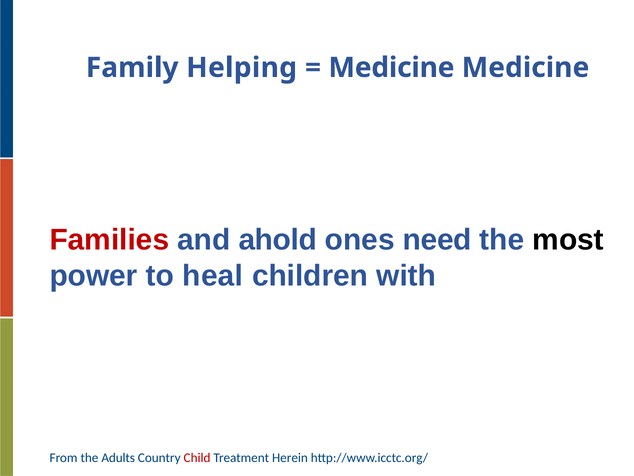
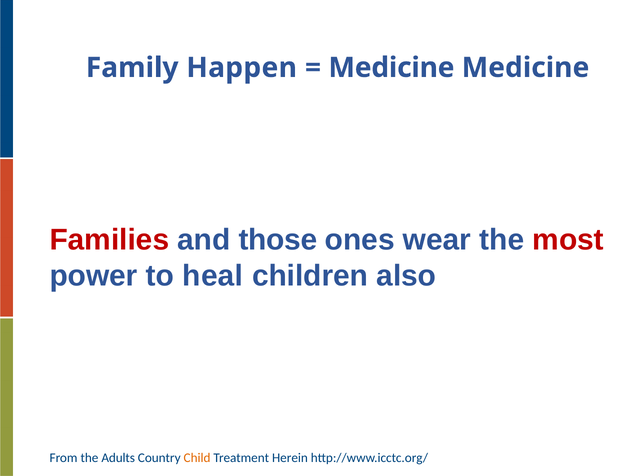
Helping: Helping -> Happen
ahold: ahold -> those
need: need -> wear
most colour: black -> red
with: with -> also
Child colour: red -> orange
